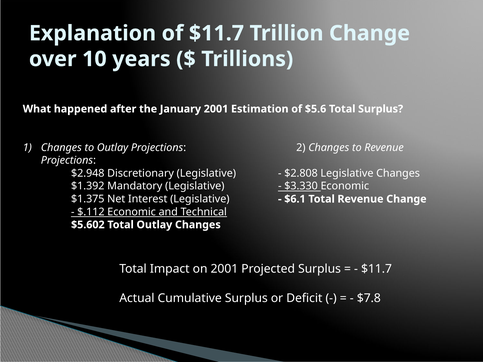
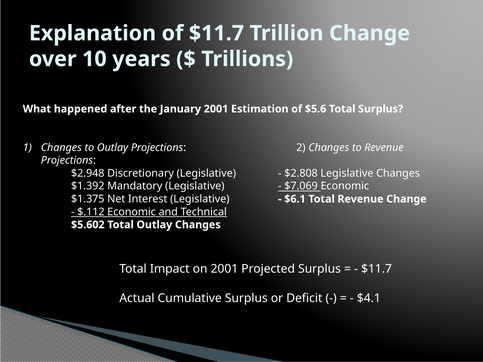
$3.330: $3.330 -> $7.069
$7.8: $7.8 -> $4.1
